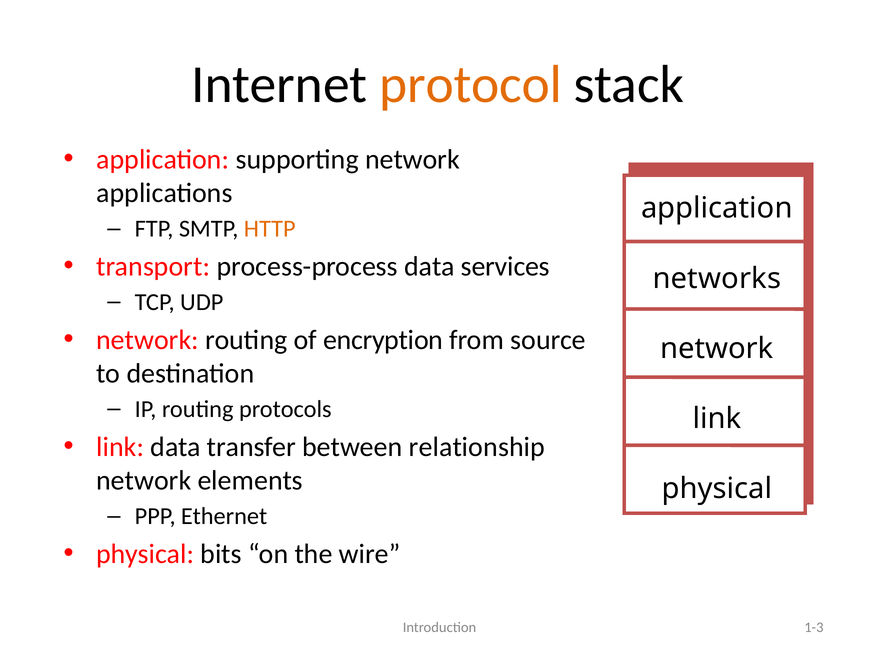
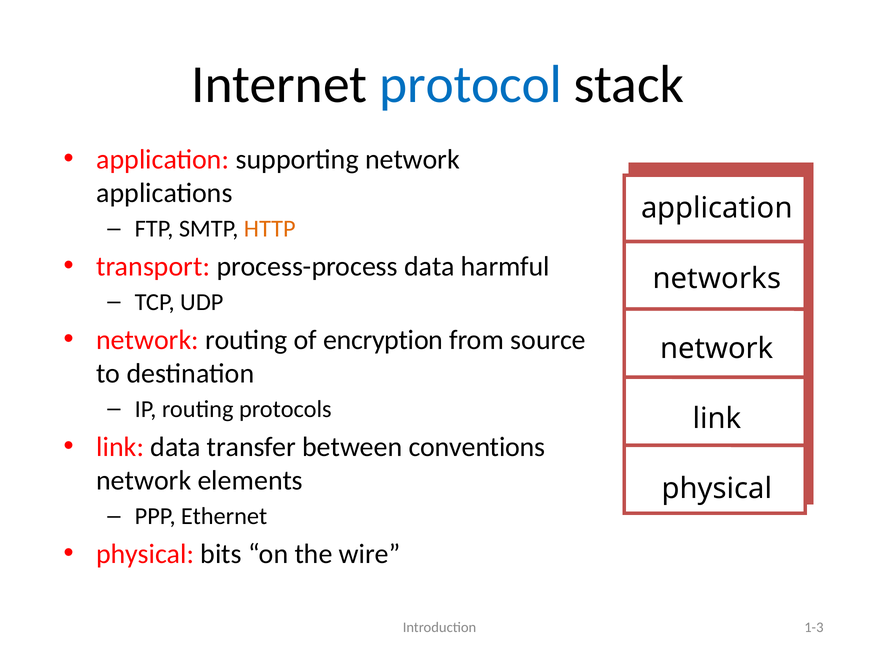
protocol colour: orange -> blue
services: services -> harmful
relationship: relationship -> conventions
